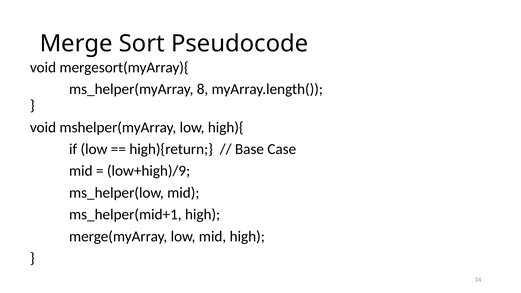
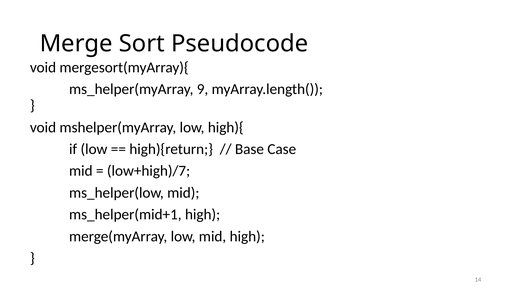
8: 8 -> 9
low+high)/9: low+high)/9 -> low+high)/7
